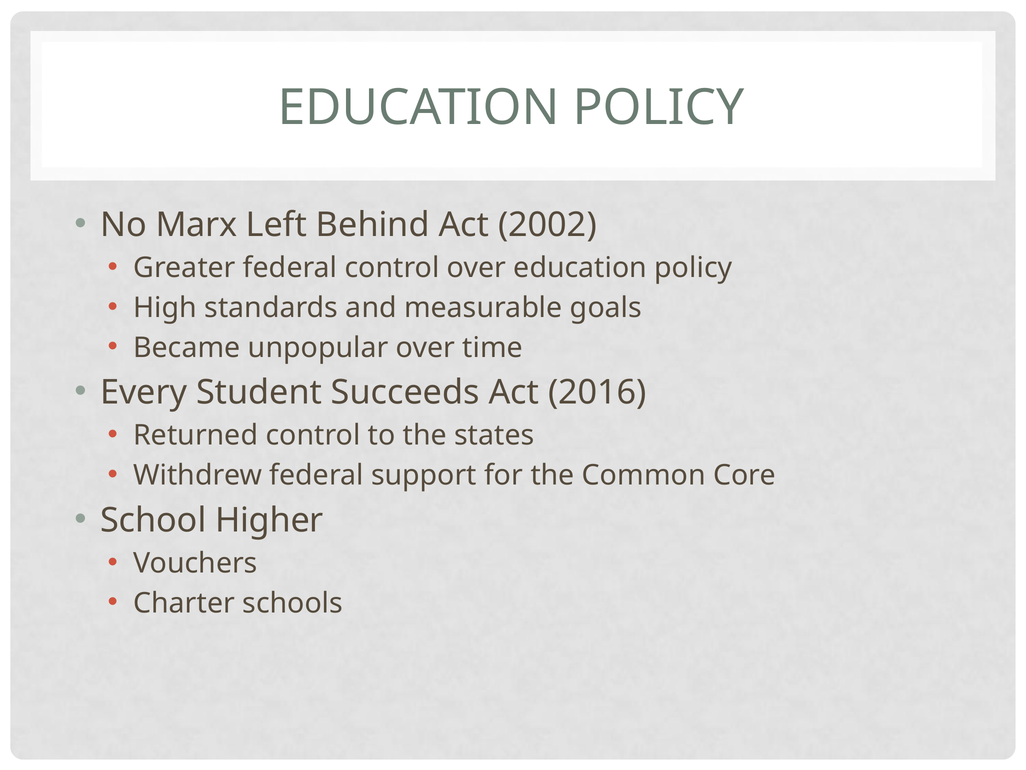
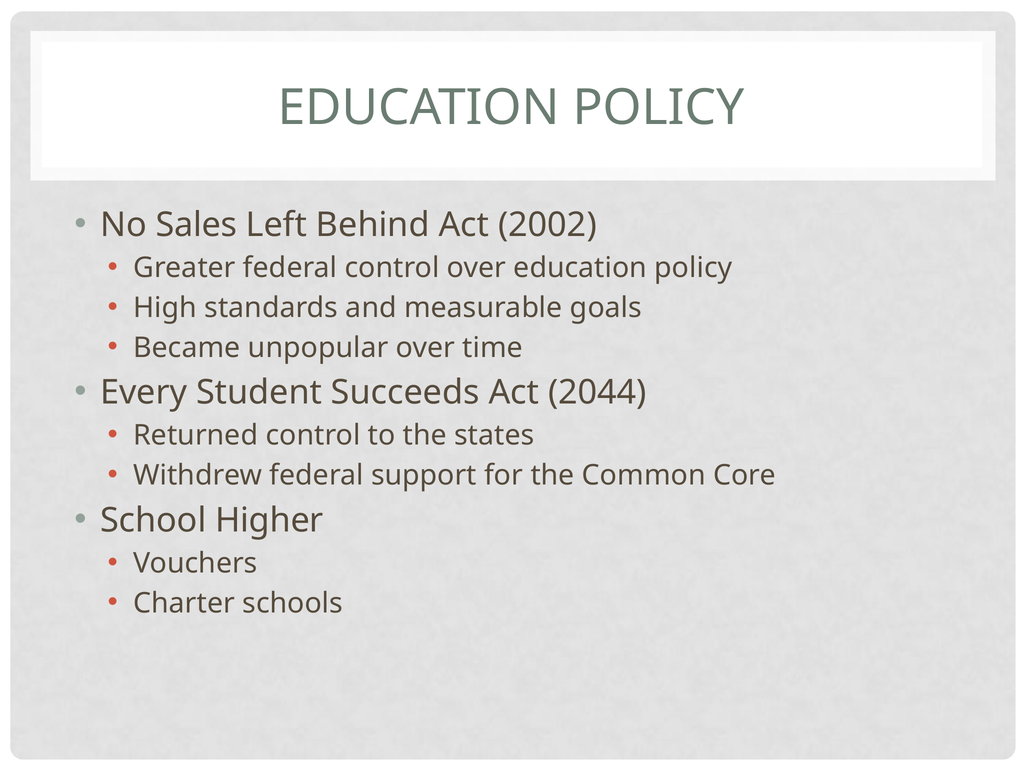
Marx: Marx -> Sales
2016: 2016 -> 2044
